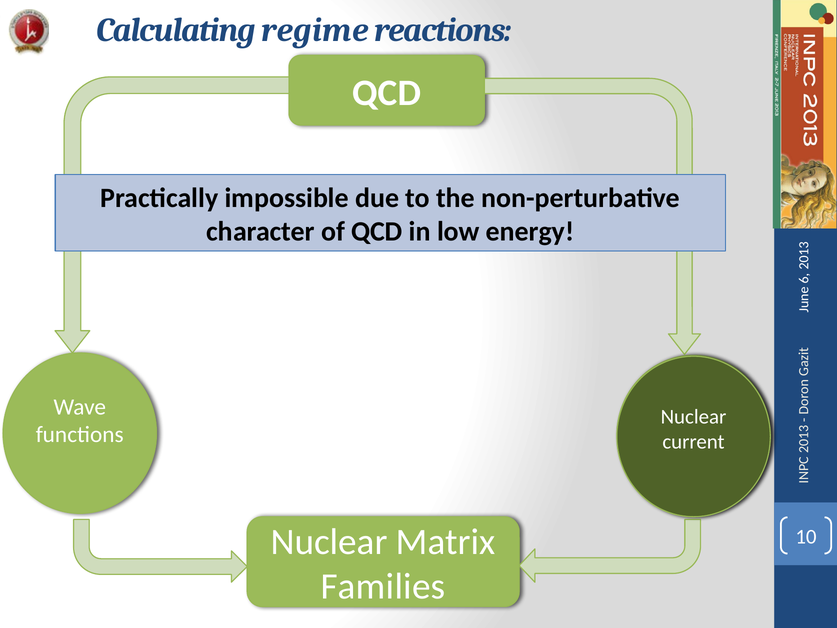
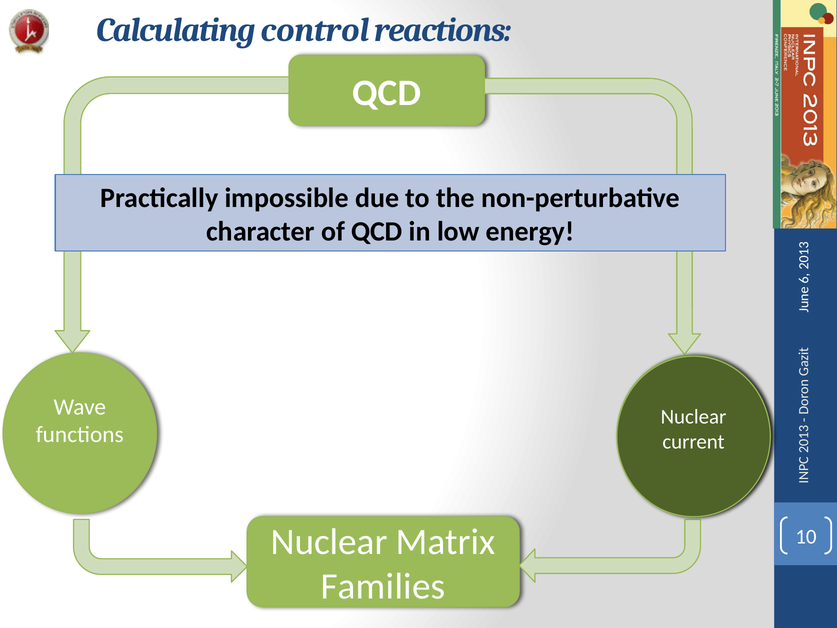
regime: regime -> control
